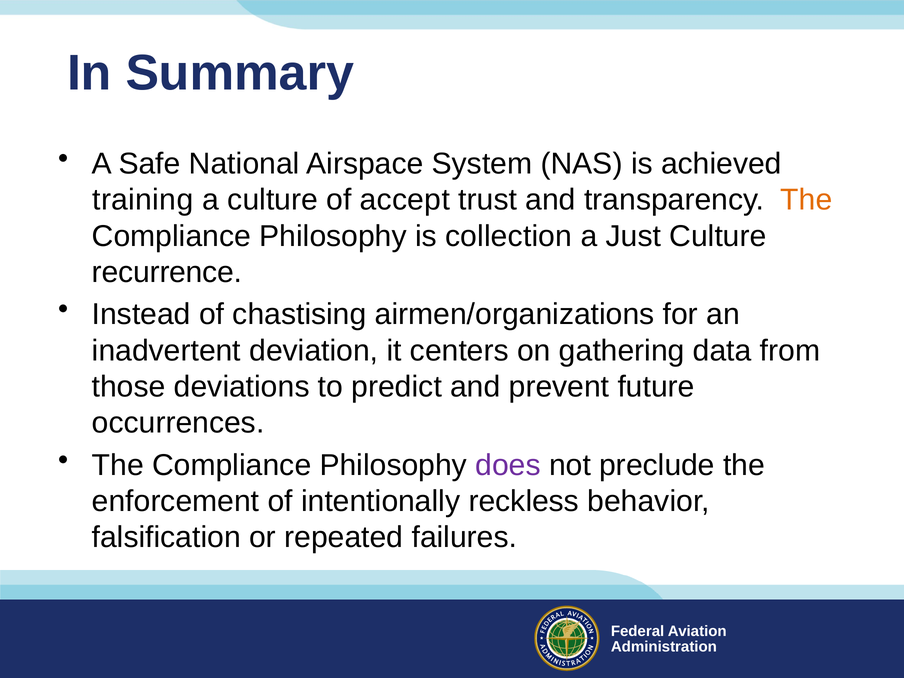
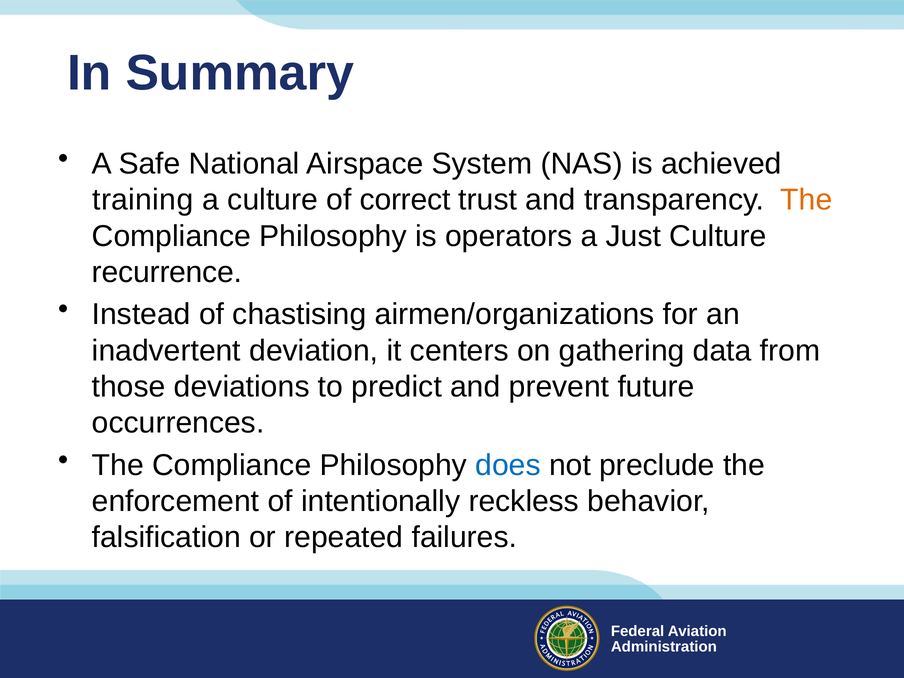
accept: accept -> correct
collection: collection -> operators
does colour: purple -> blue
